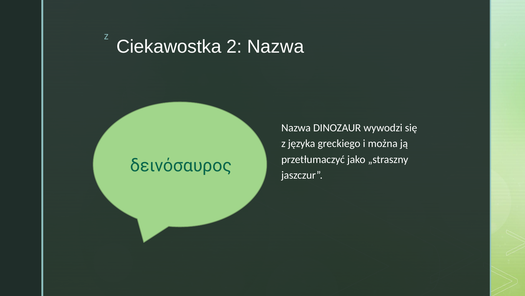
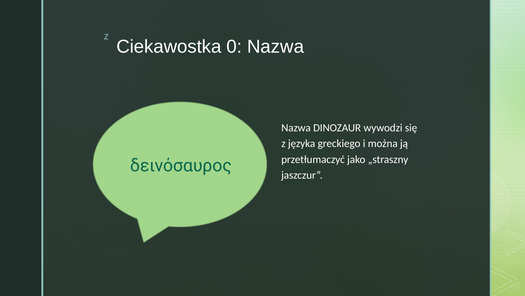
2: 2 -> 0
